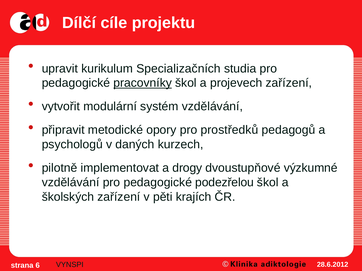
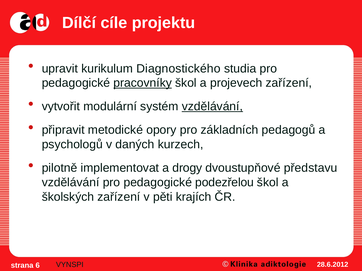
Specializačních: Specializačních -> Diagnostického
vzdělávání at (212, 107) underline: none -> present
prostředků: prostředků -> základních
výzkumné: výzkumné -> představu
